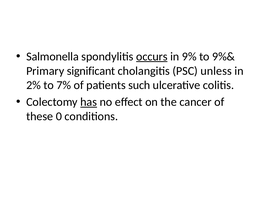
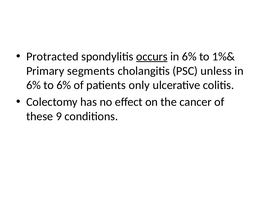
Salmonella: Salmonella -> Protracted
9% at (189, 56): 9% -> 6%
9%&: 9%& -> 1%&
significant: significant -> segments
2% at (34, 85): 2% -> 6%
to 7%: 7% -> 6%
such: such -> only
has underline: present -> none
0: 0 -> 9
